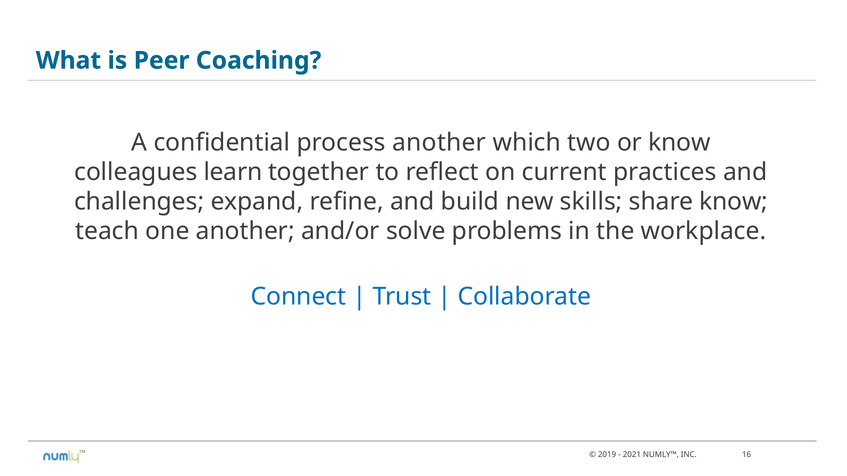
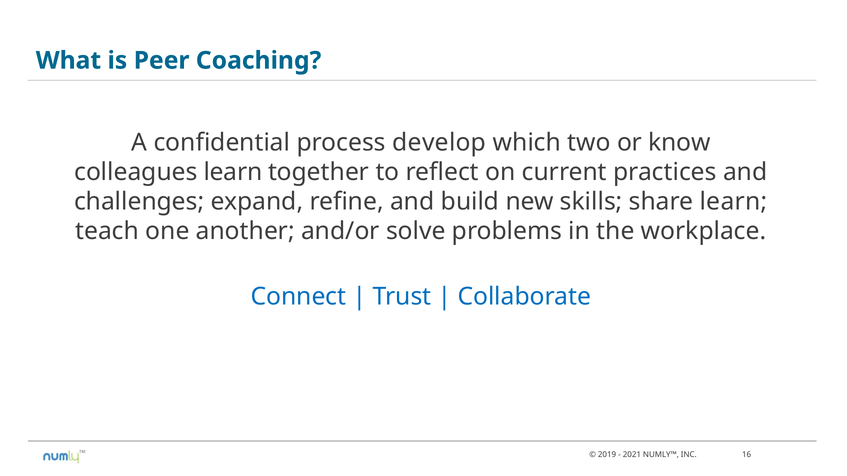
process another: another -> develop
share know: know -> learn
